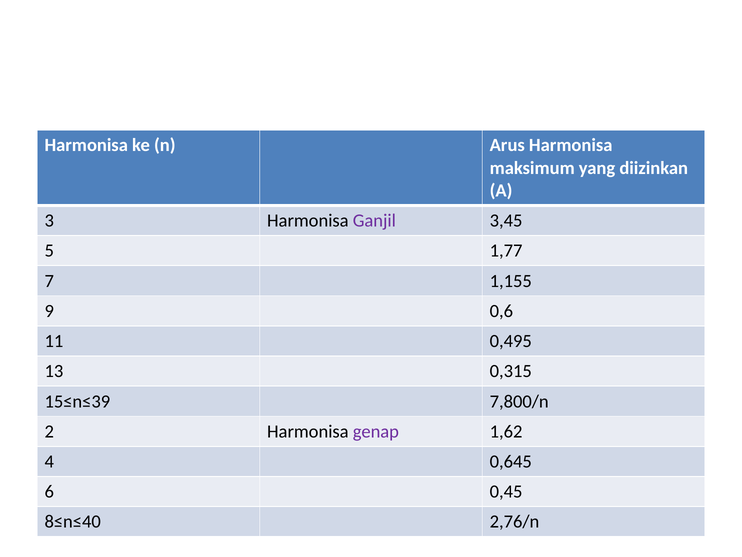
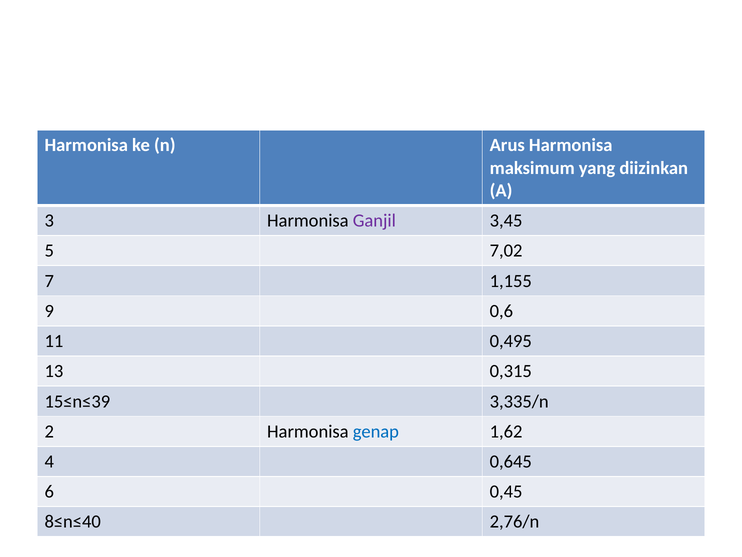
1,77: 1,77 -> 7,02
7,800/n: 7,800/n -> 3,335/n
genap colour: purple -> blue
